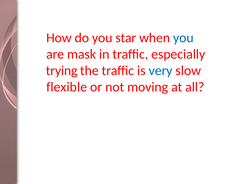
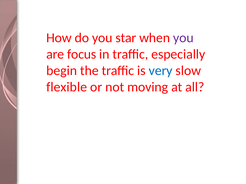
you at (183, 38) colour: blue -> purple
mask: mask -> focus
trying: trying -> begin
